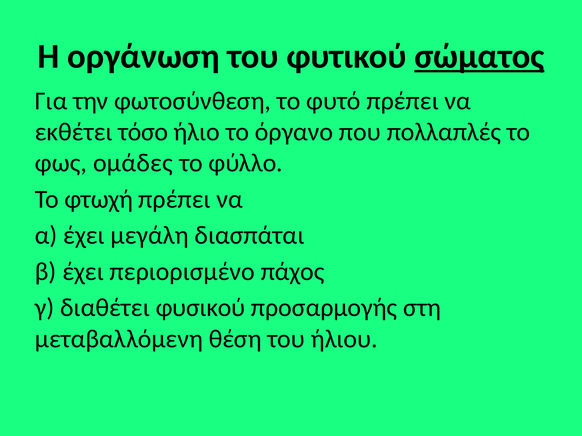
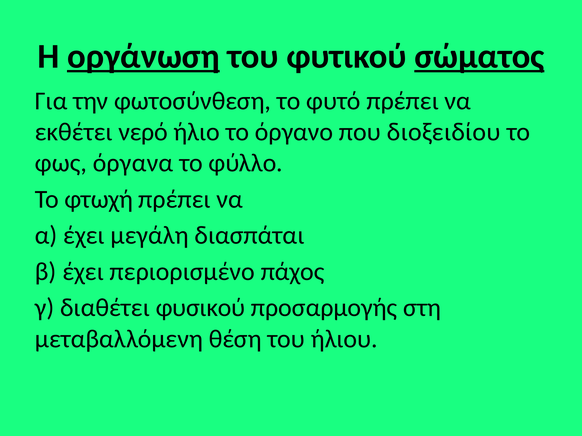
οργάνωση underline: none -> present
τόσο: τόσο -> νερό
πολλαπλές: πολλαπλές -> διοξειδίου
ομάδες: ομάδες -> όργανα
